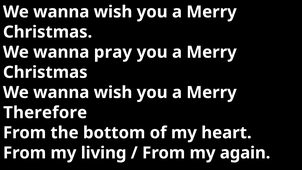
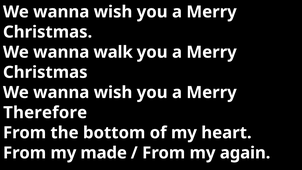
pray: pray -> walk
living: living -> made
